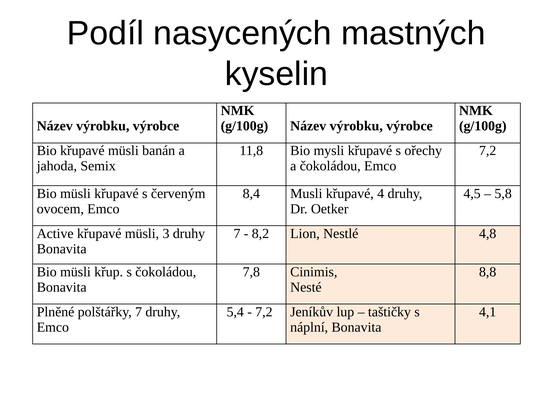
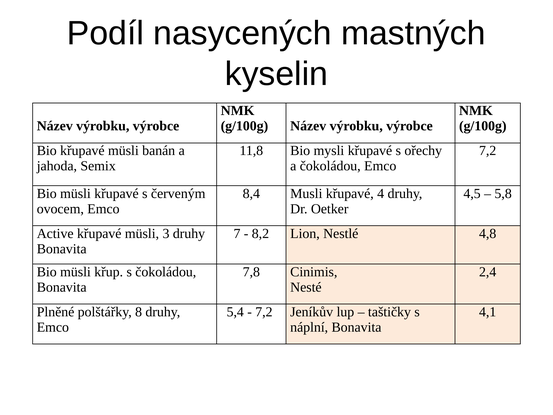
8,8: 8,8 -> 2,4
polštářky 7: 7 -> 8
